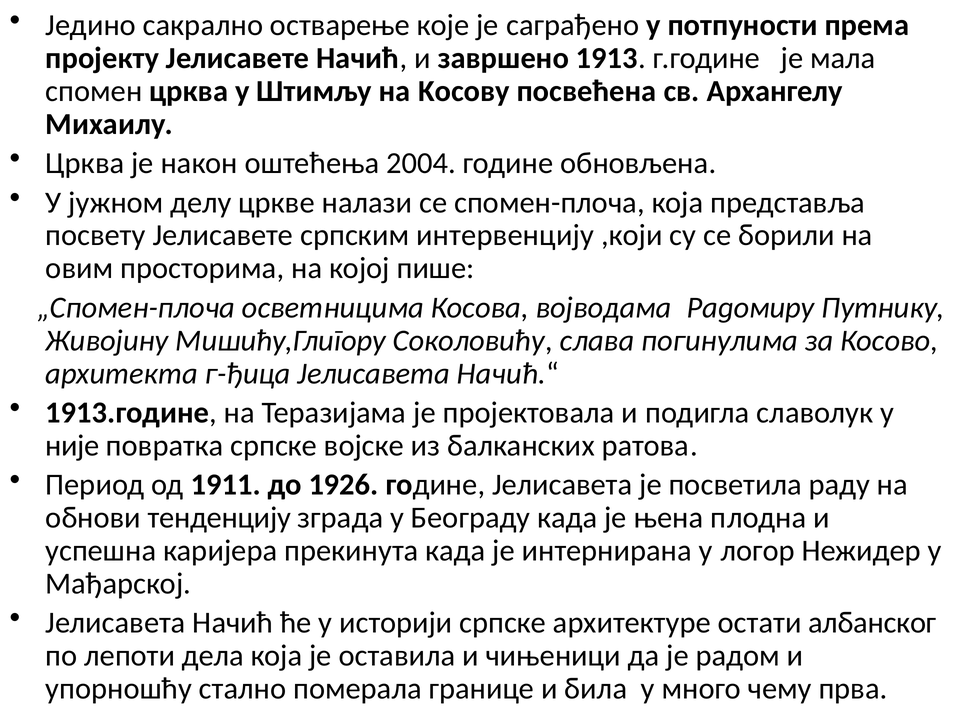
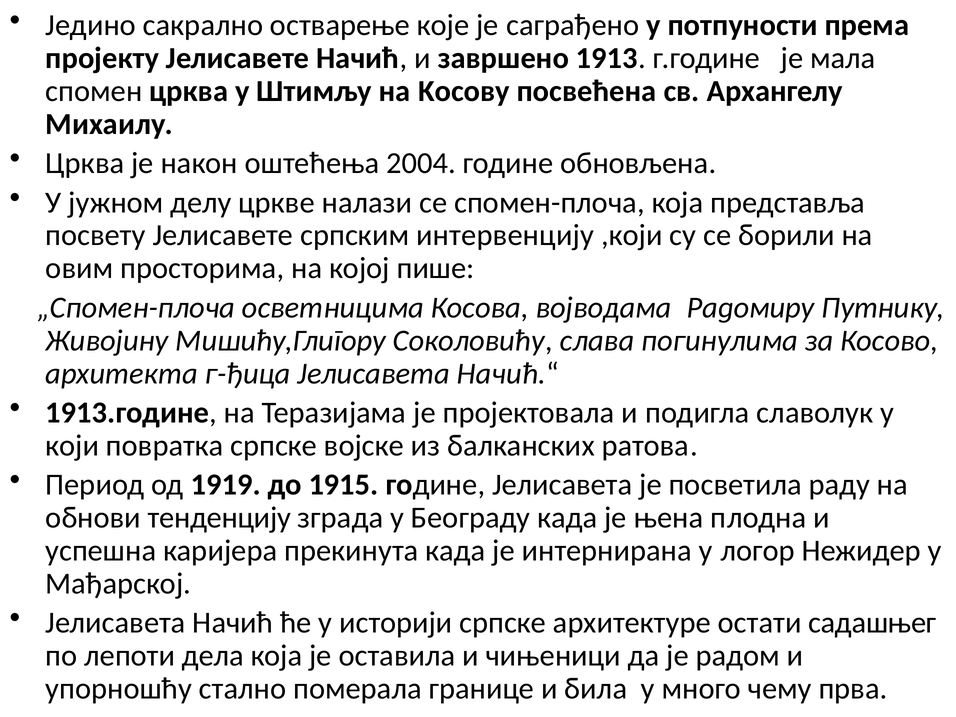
није: није -> који
1911: 1911 -> 1919
1926: 1926 -> 1915
албанског: албанског -> садашњег
